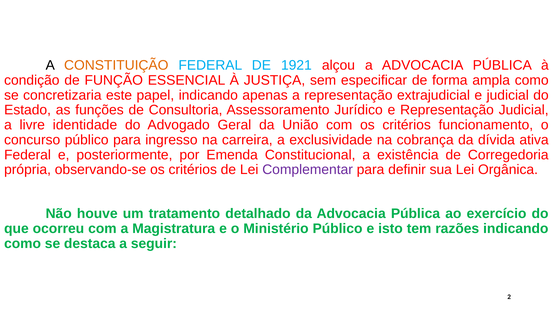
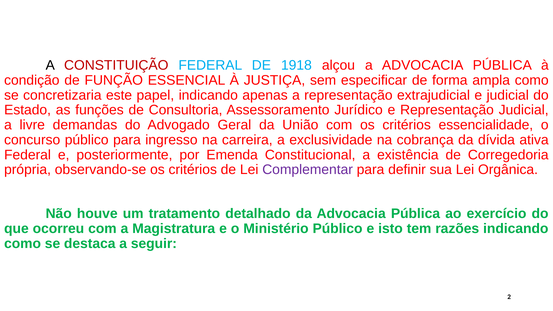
CONSTITUIÇÃO colour: orange -> red
1921: 1921 -> 1918
identidade: identidade -> demandas
funcionamento: funcionamento -> essencialidade
